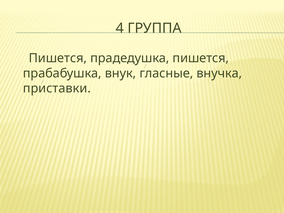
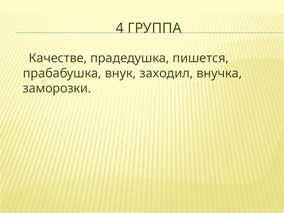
Пишется at (58, 58): Пишется -> Качестве
гласные: гласные -> заходил
приставки: приставки -> заморозки
